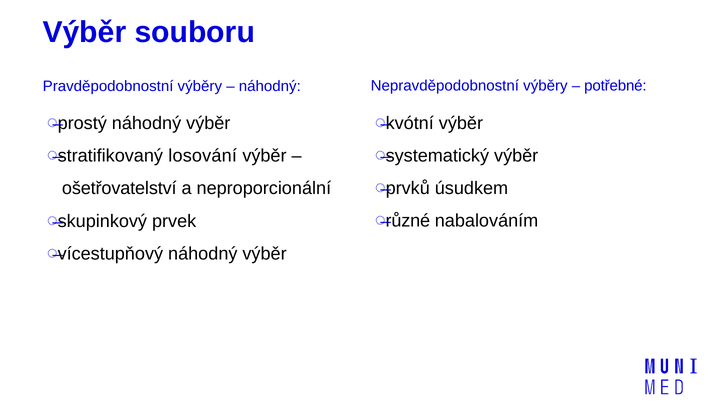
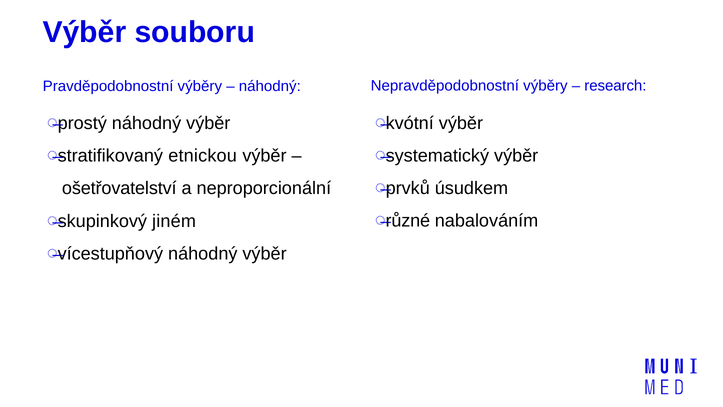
potřebné: potřebné -> research
losování: losování -> etnickou
prvek: prvek -> jiném
